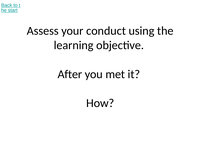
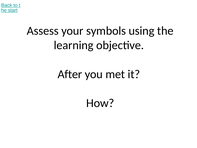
conduct: conduct -> symbols
